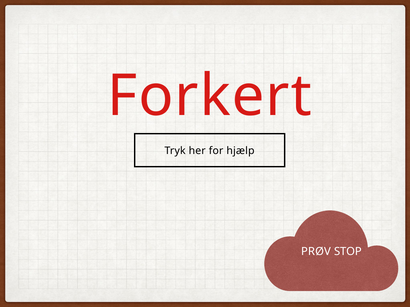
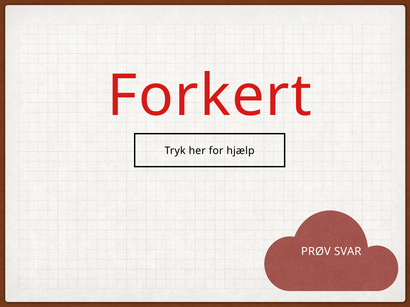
STOP: STOP -> SVAR
